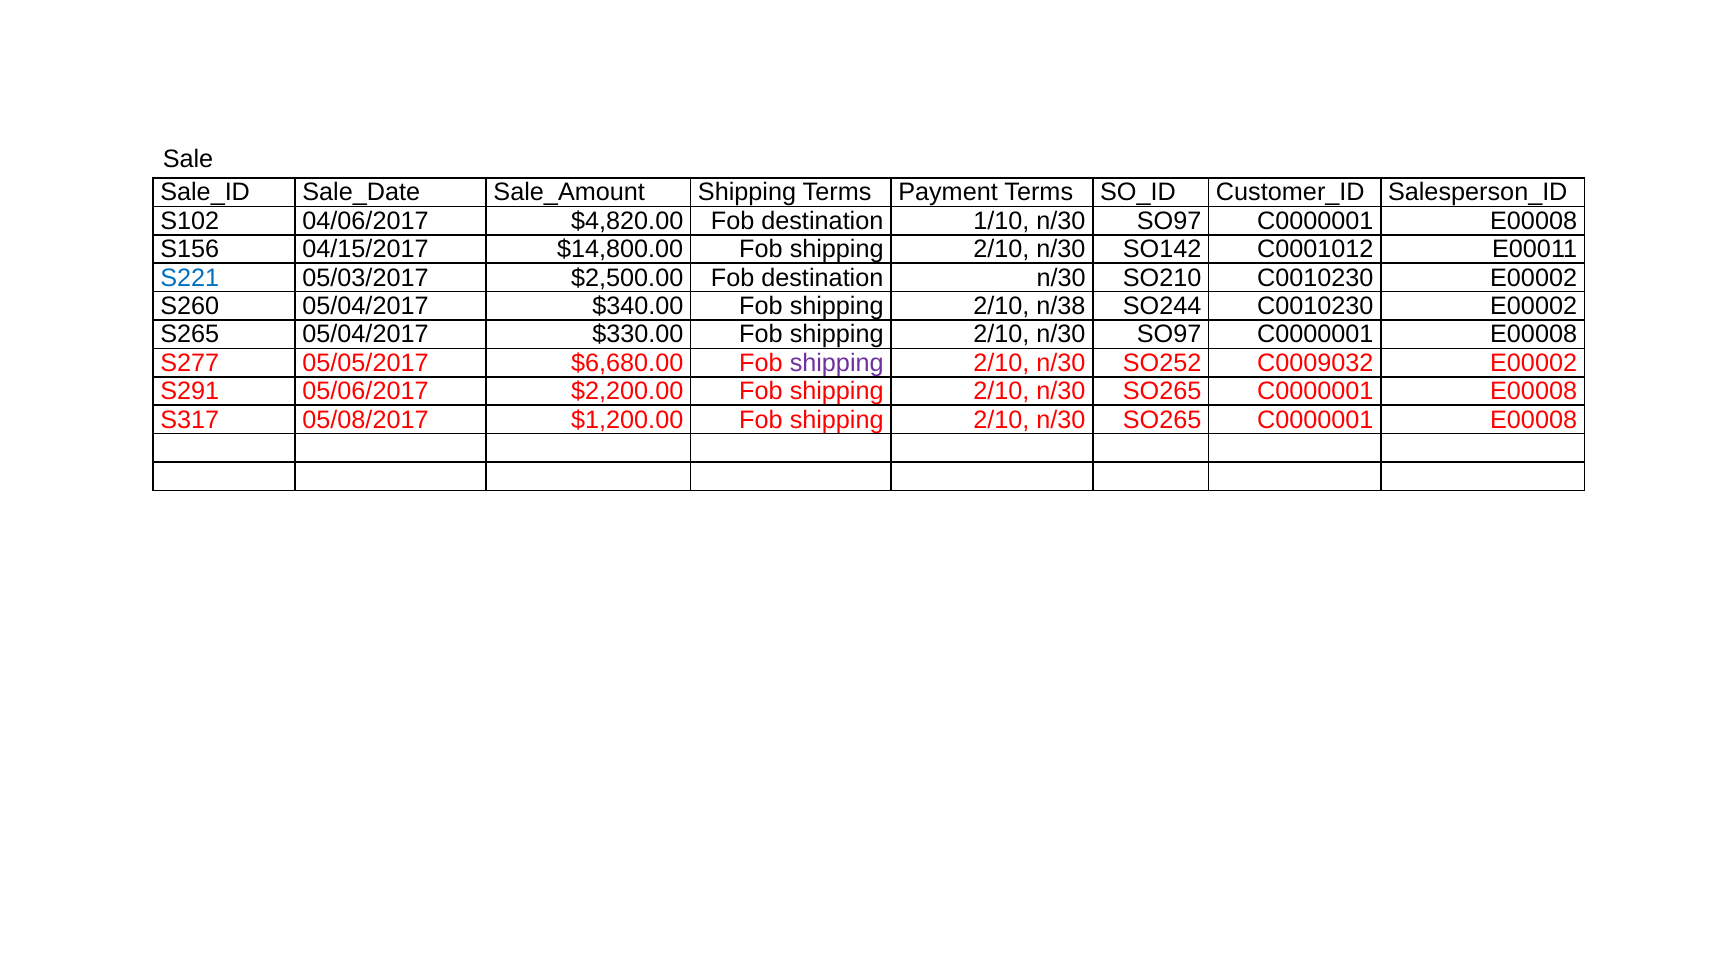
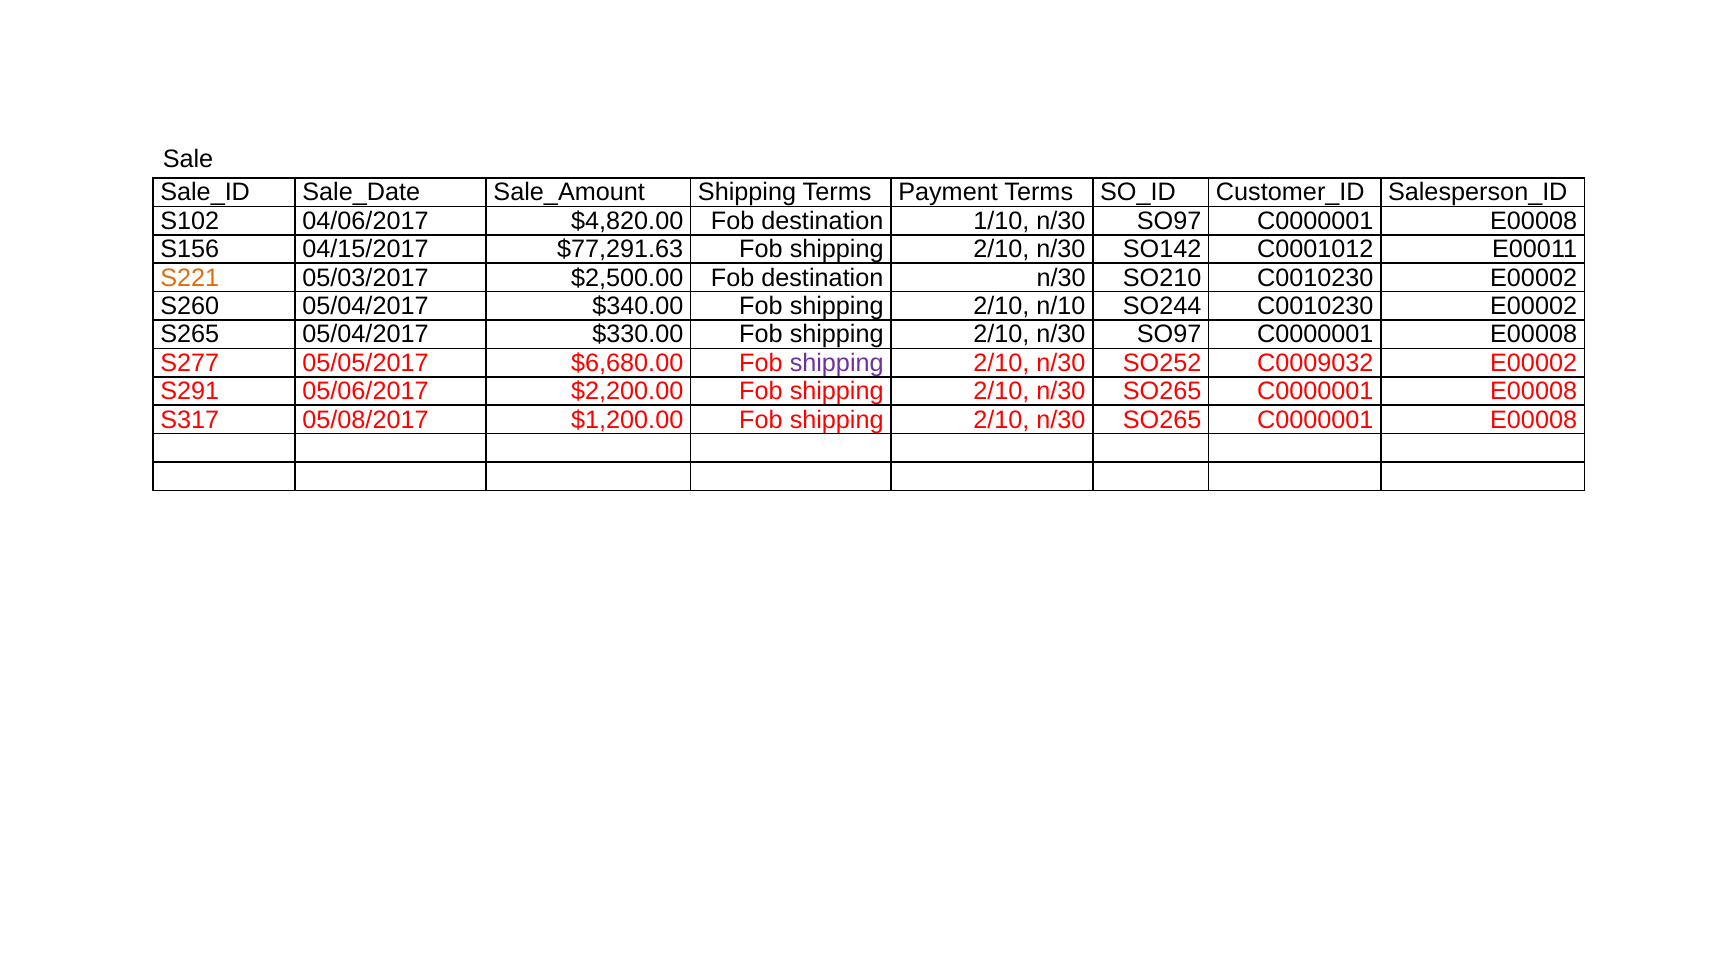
$14,800.00: $14,800.00 -> $77,291.63
S221 colour: blue -> orange
n/38: n/38 -> n/10
